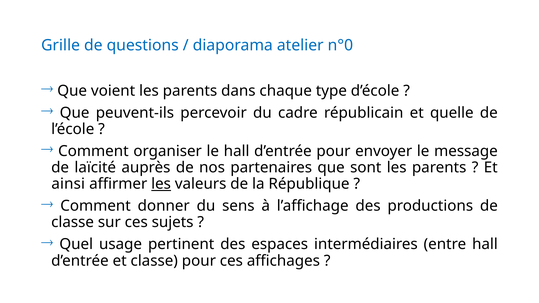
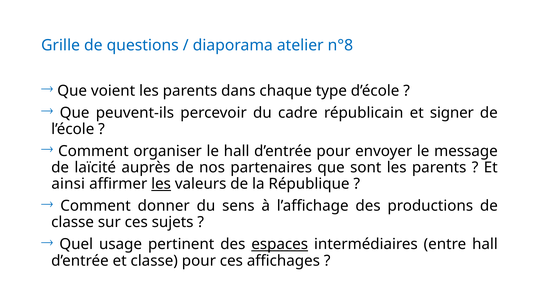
n°0: n°0 -> n°8
quelle: quelle -> signer
espaces underline: none -> present
